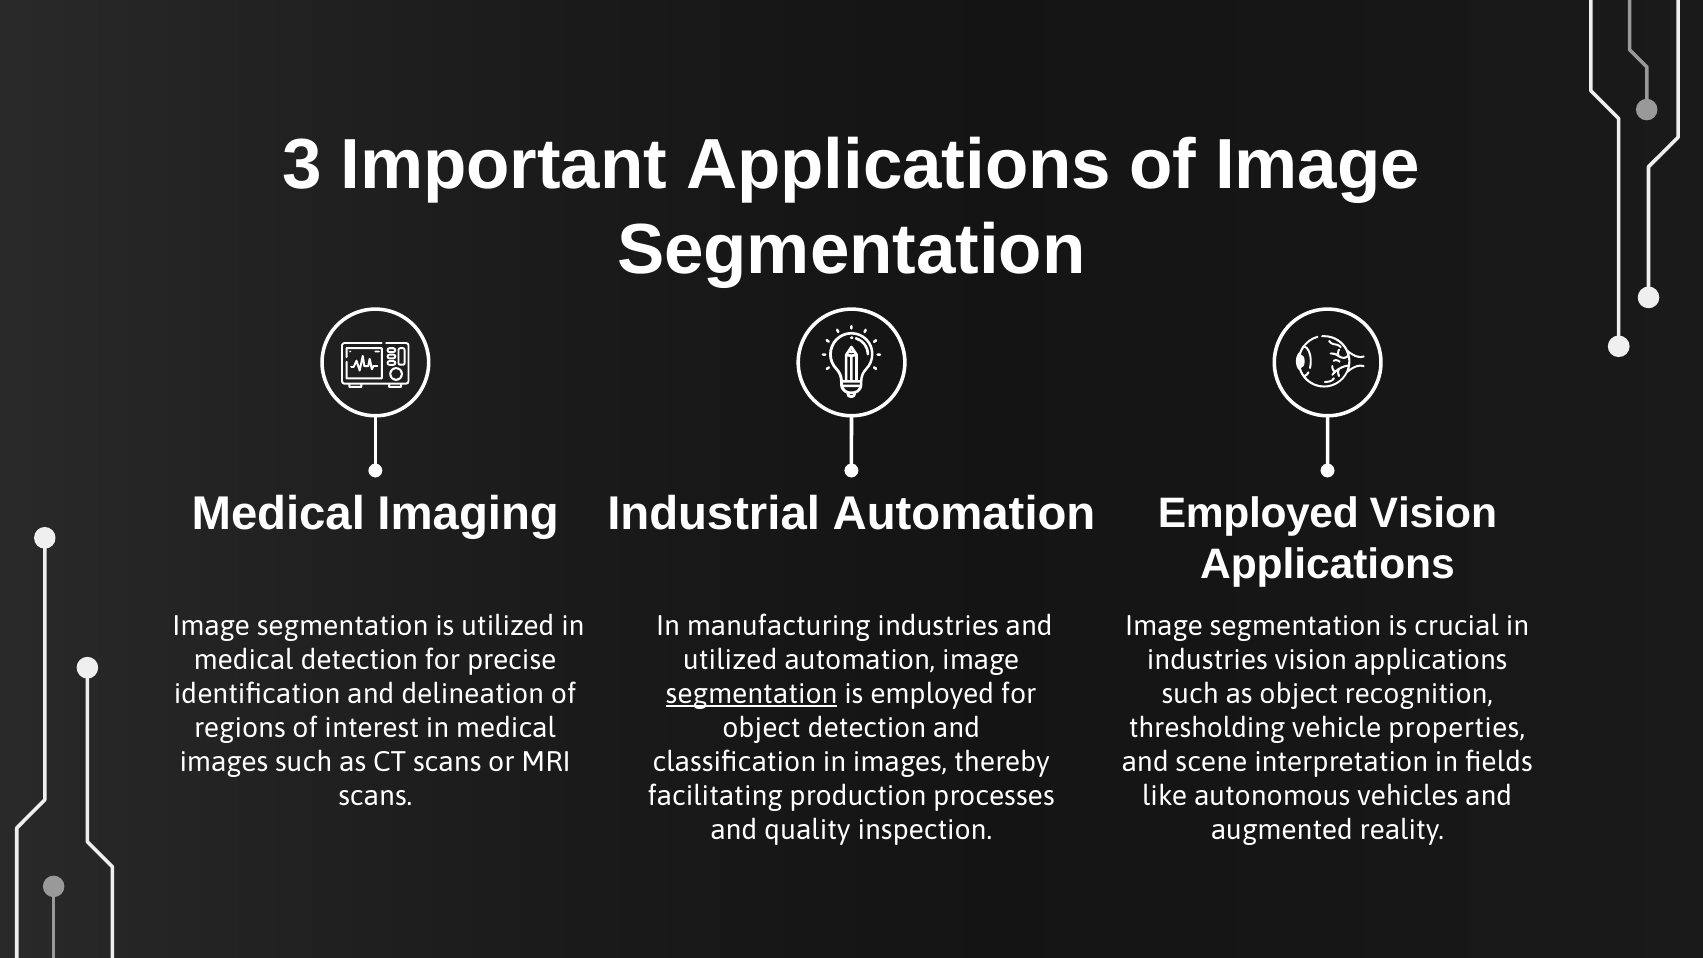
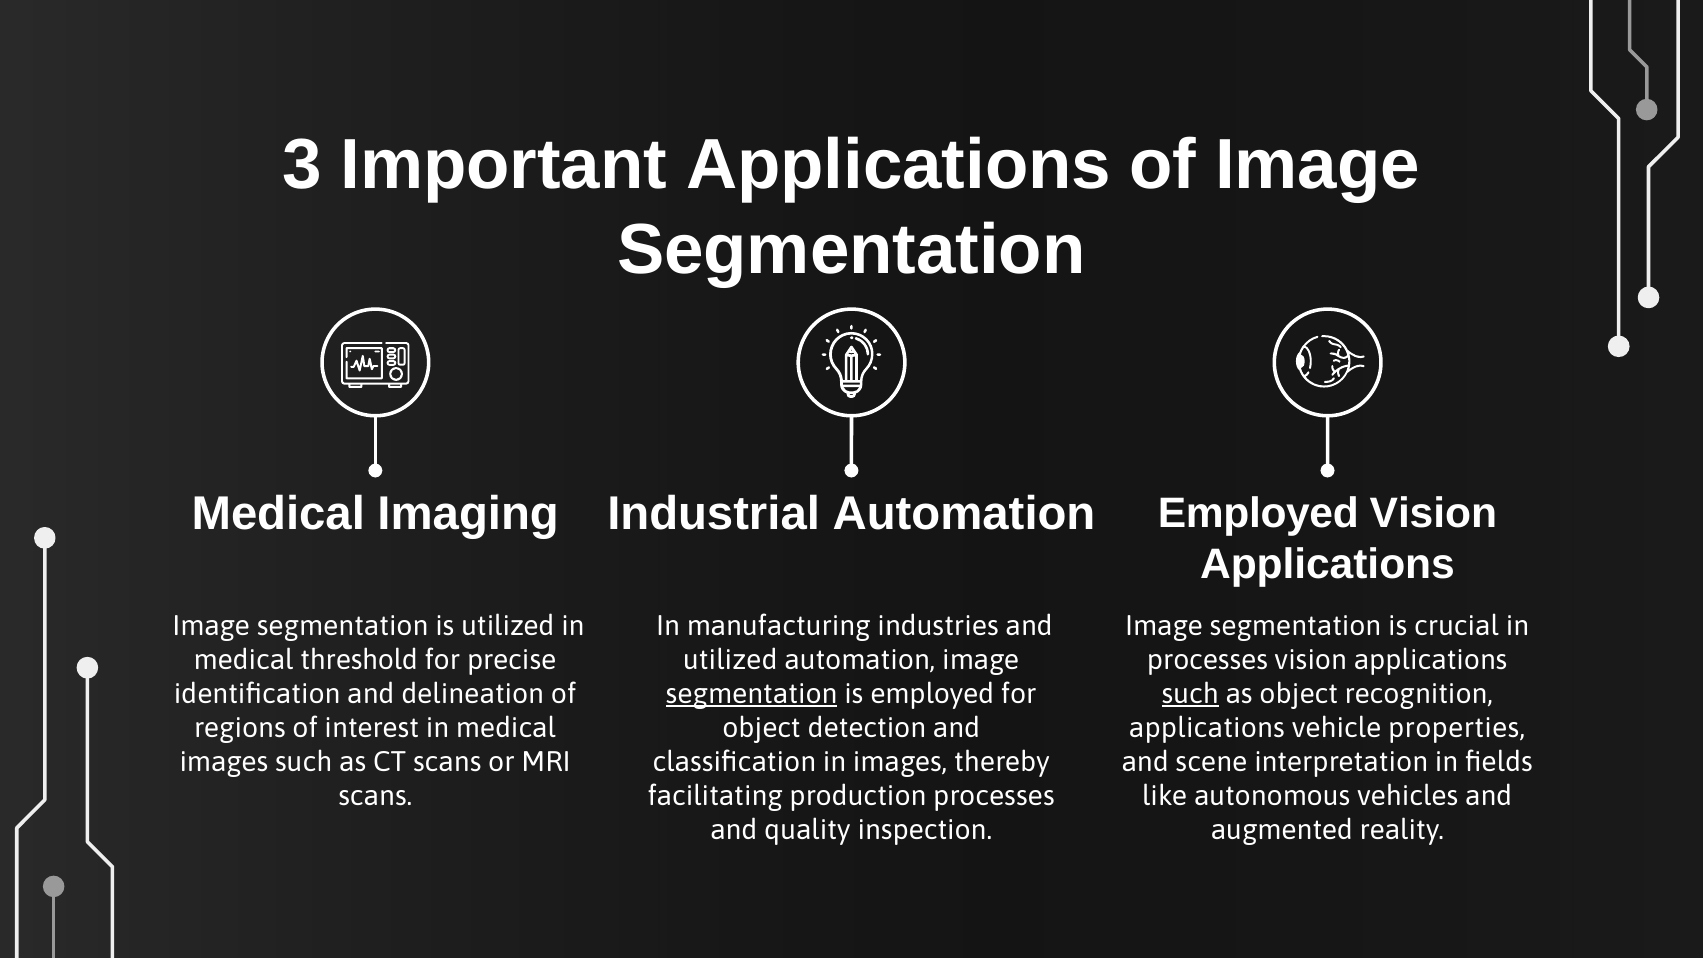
medical detection: detection -> threshold
industries at (1207, 660): industries -> processes
such at (1190, 694) underline: none -> present
thresholding at (1207, 728): thresholding -> applications
